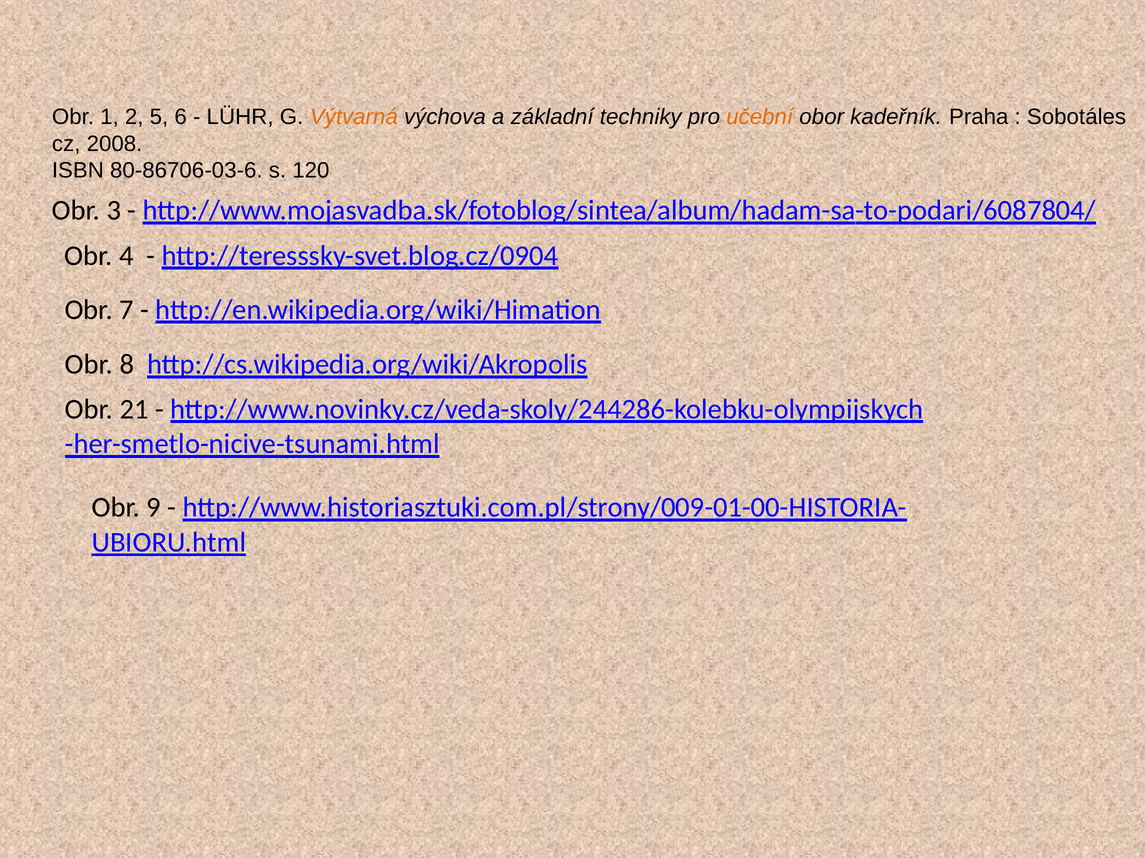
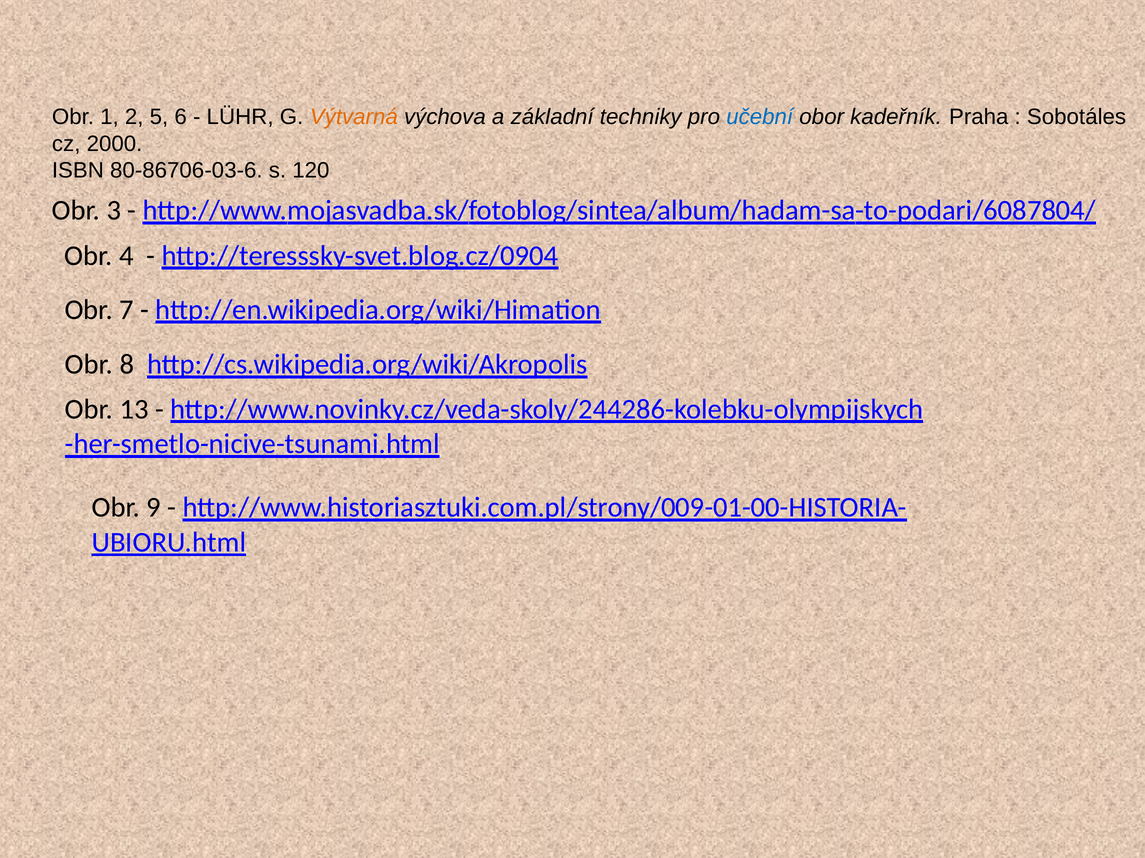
učební colour: orange -> blue
2008: 2008 -> 2000
21: 21 -> 13
